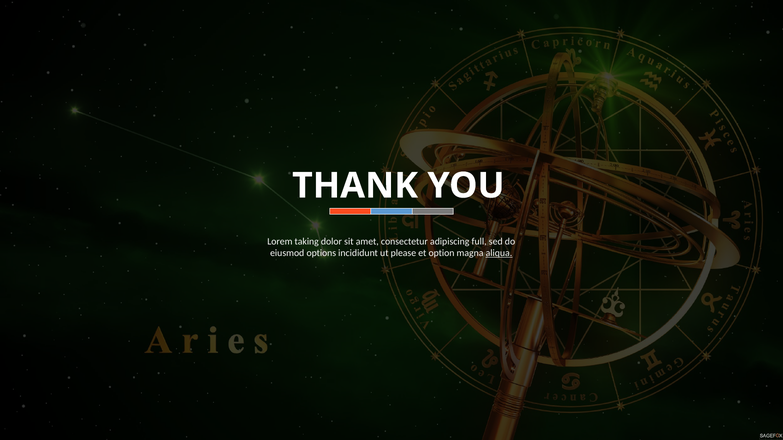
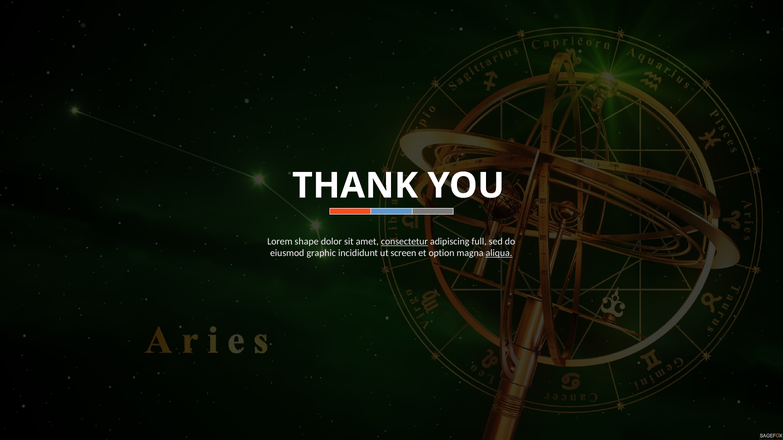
taking: taking -> shape
consectetur underline: none -> present
options: options -> graphic
please: please -> screen
